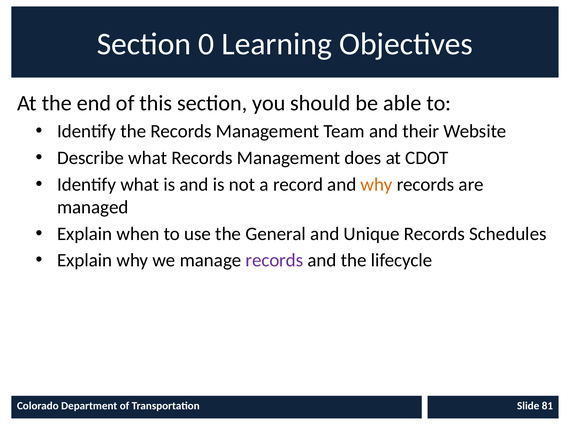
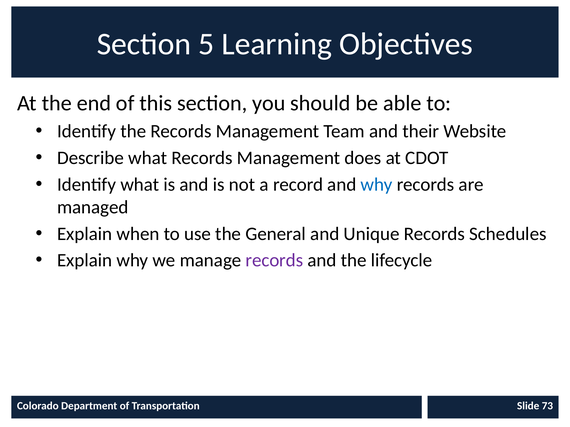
0: 0 -> 5
why at (377, 185) colour: orange -> blue
81: 81 -> 73
